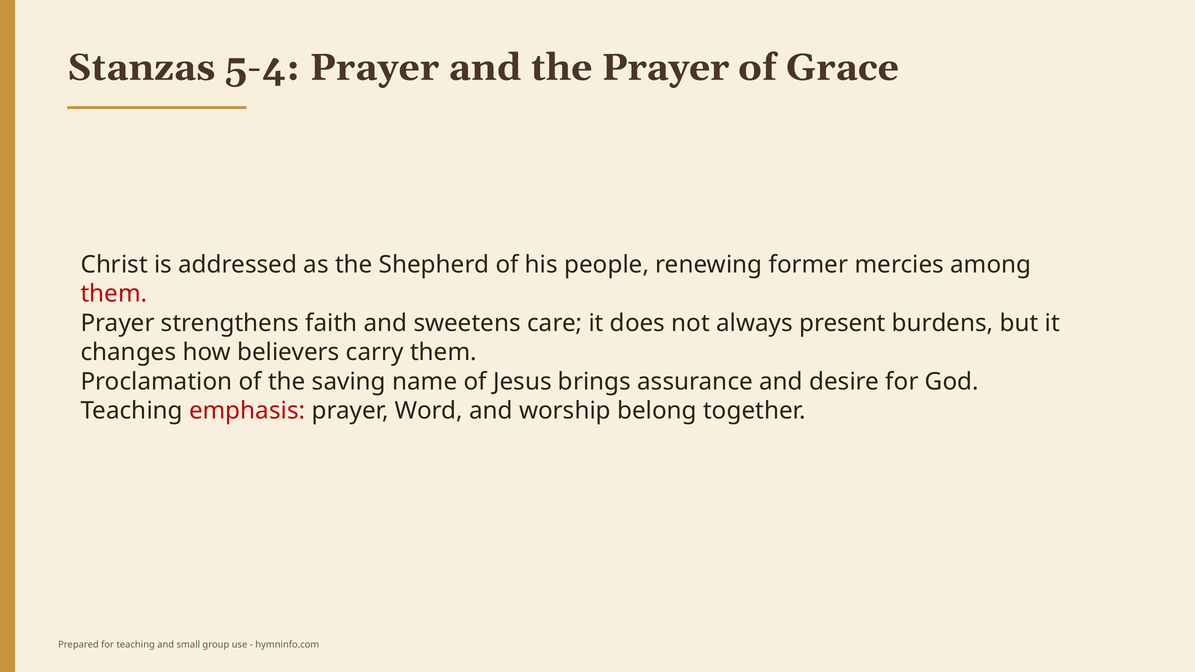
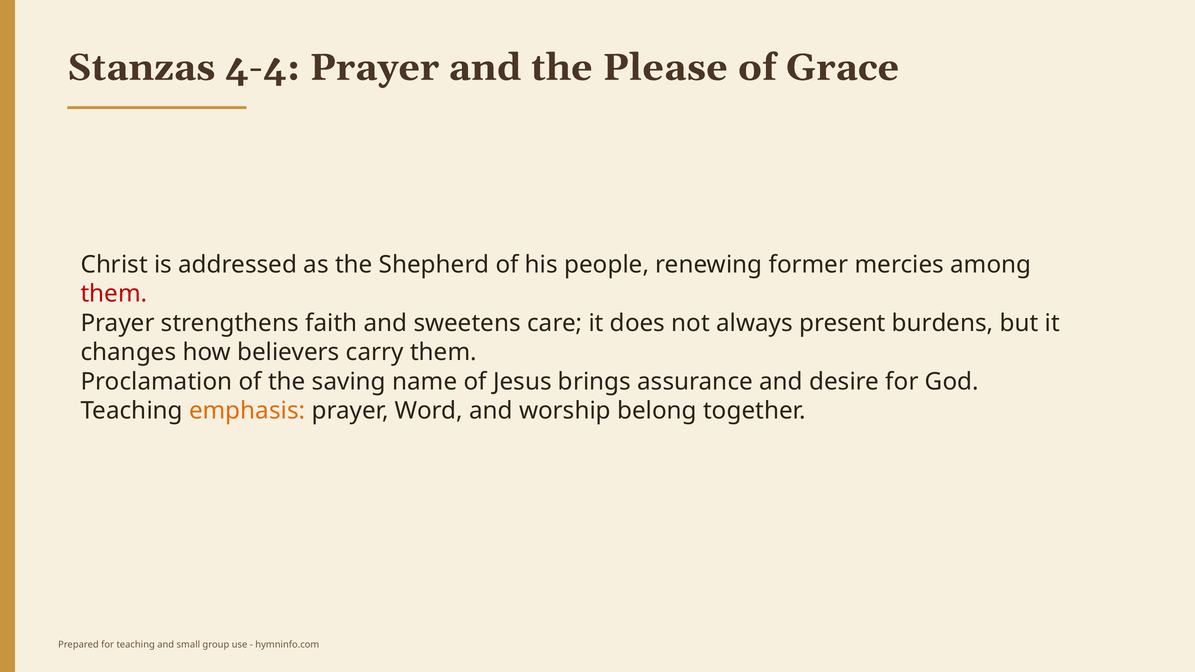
5-4: 5-4 -> 4-4
the Prayer: Prayer -> Please
emphasis colour: red -> orange
